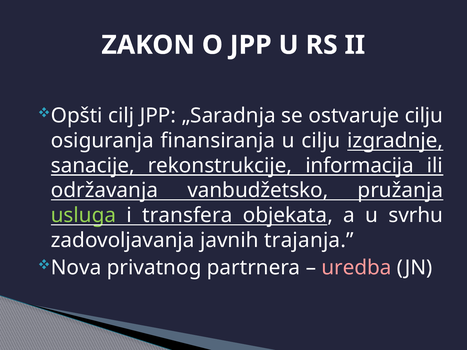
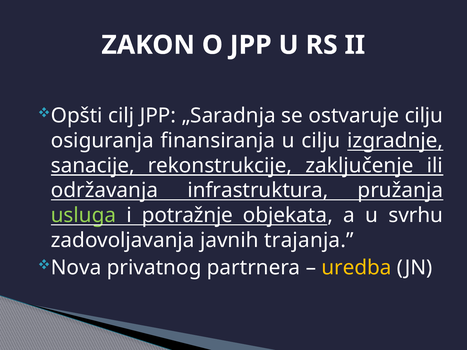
informacija: informacija -> zaključenje
vanbudžetsko: vanbudžetsko -> infrastruktura
transfera: transfera -> potražnje
uredba colour: pink -> yellow
